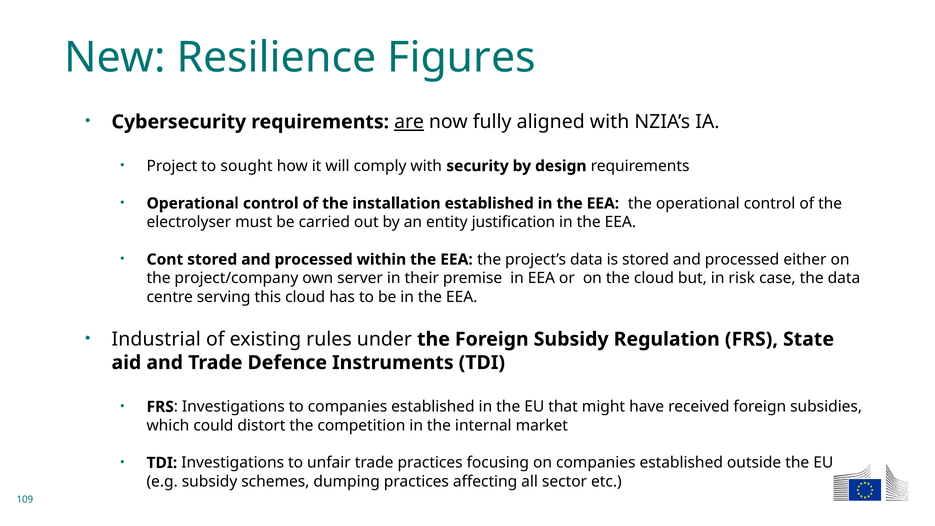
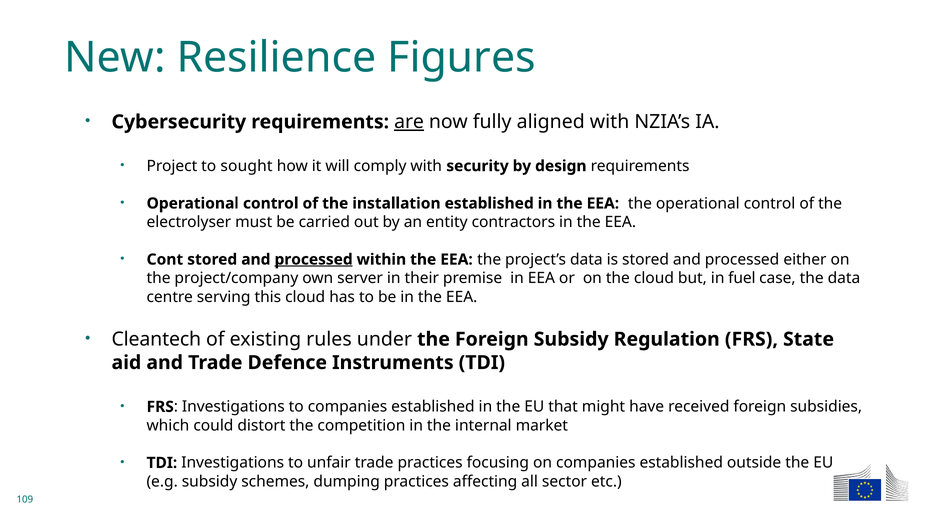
justification: justification -> contractors
processed at (314, 259) underline: none -> present
risk: risk -> fuel
Industrial: Industrial -> Cleantech
